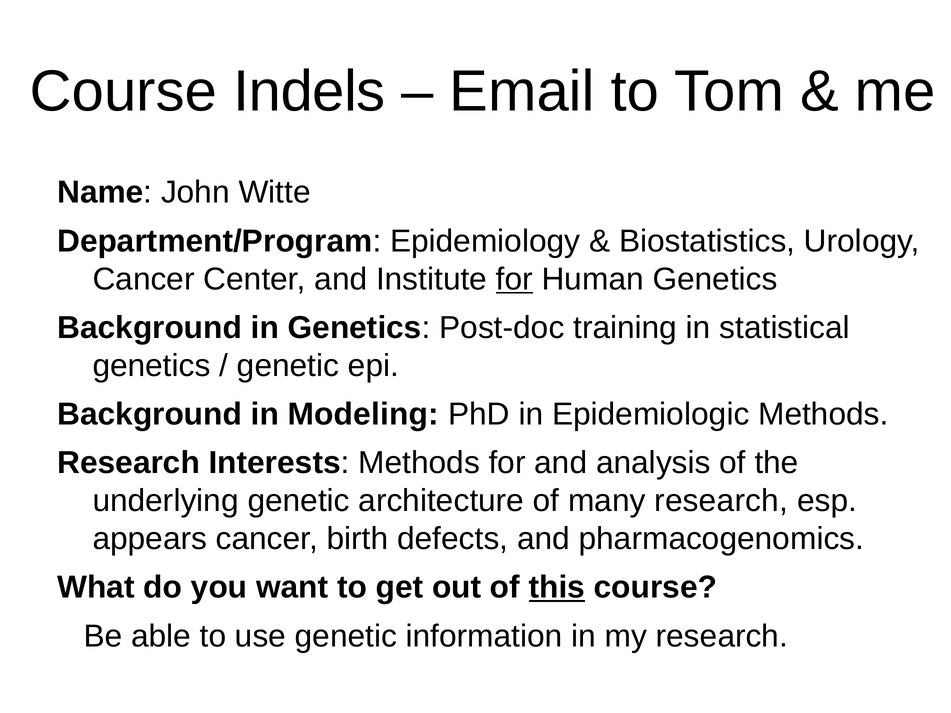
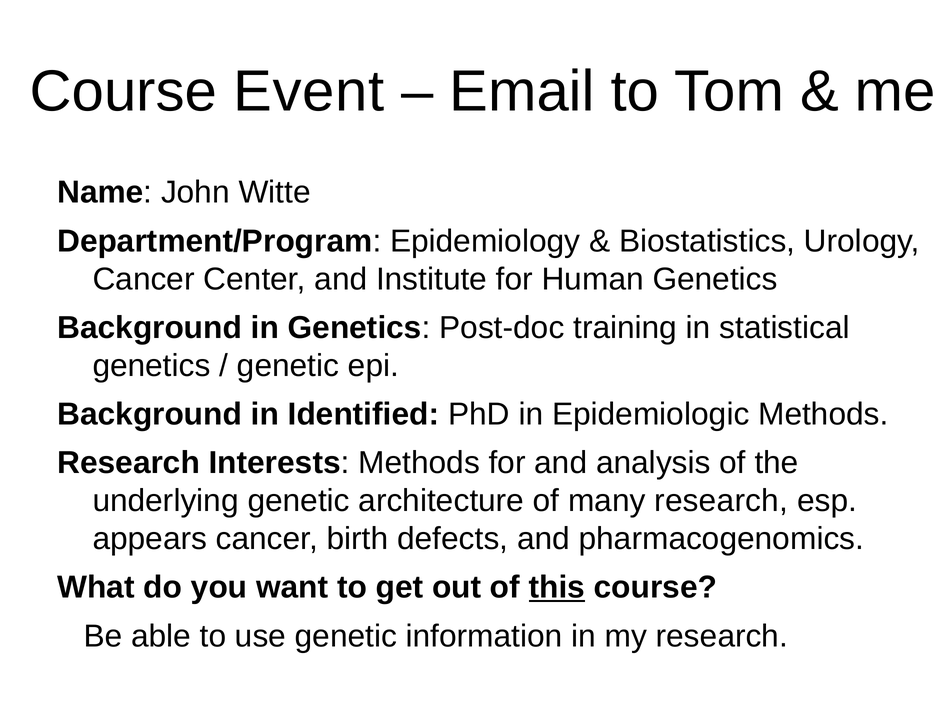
Indels: Indels -> Event
for at (514, 279) underline: present -> none
Modeling: Modeling -> Identified
